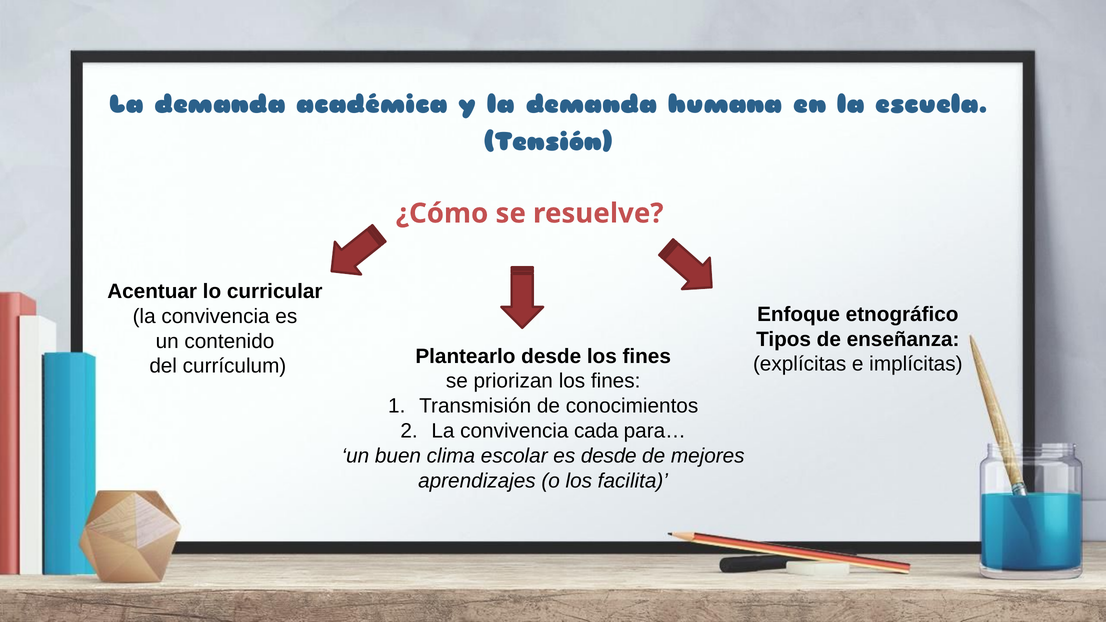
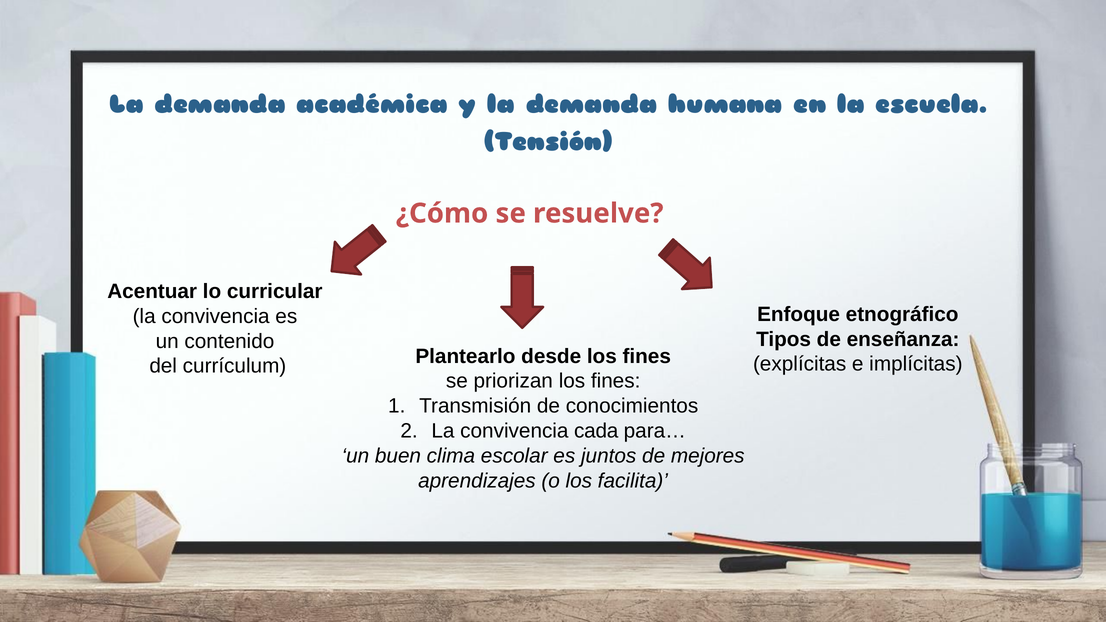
es desde: desde -> juntos
